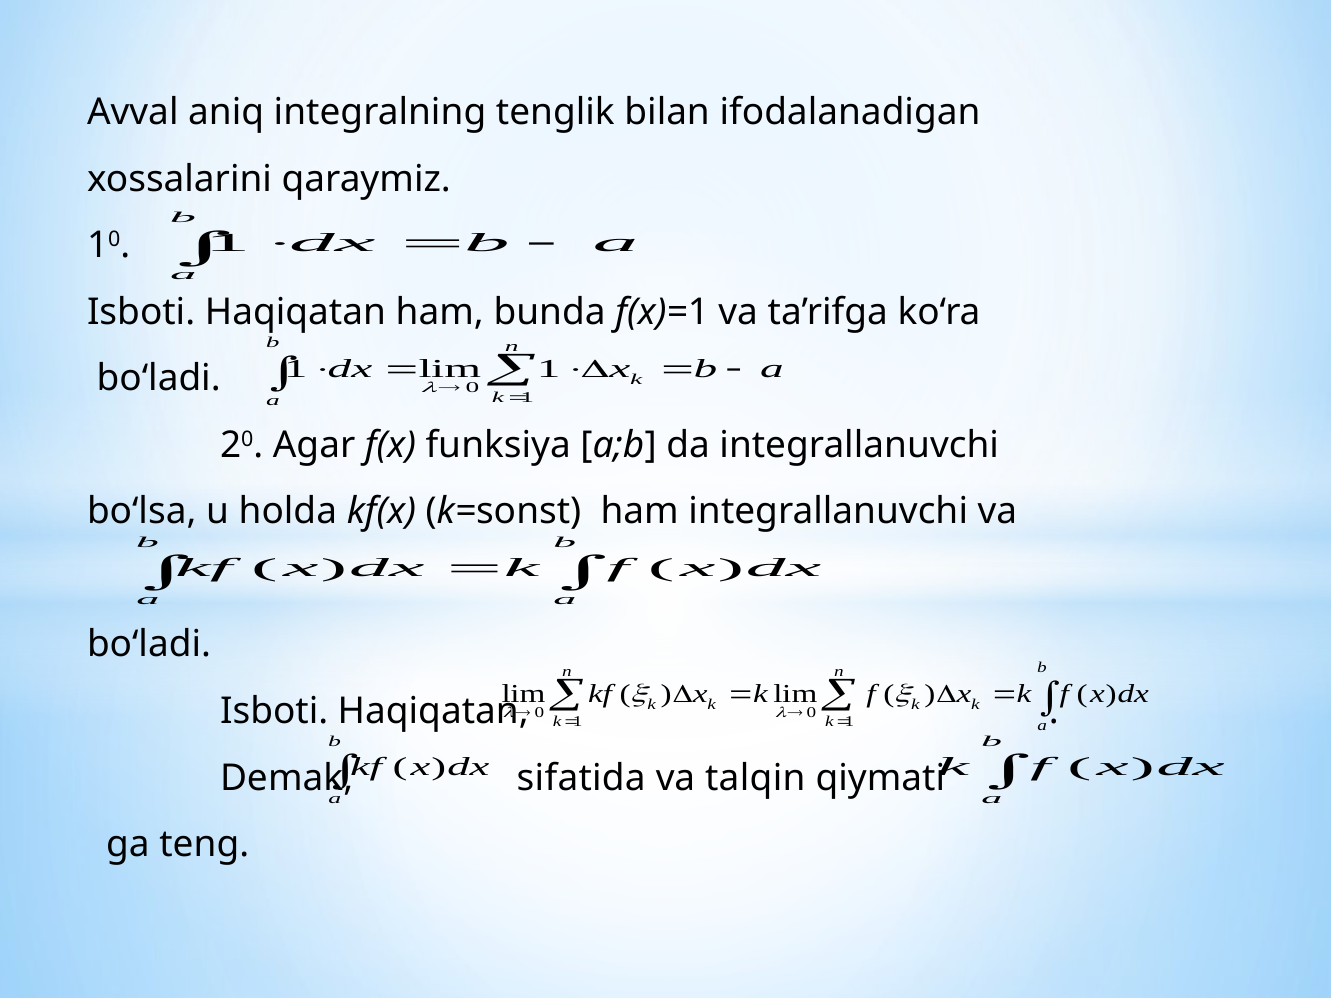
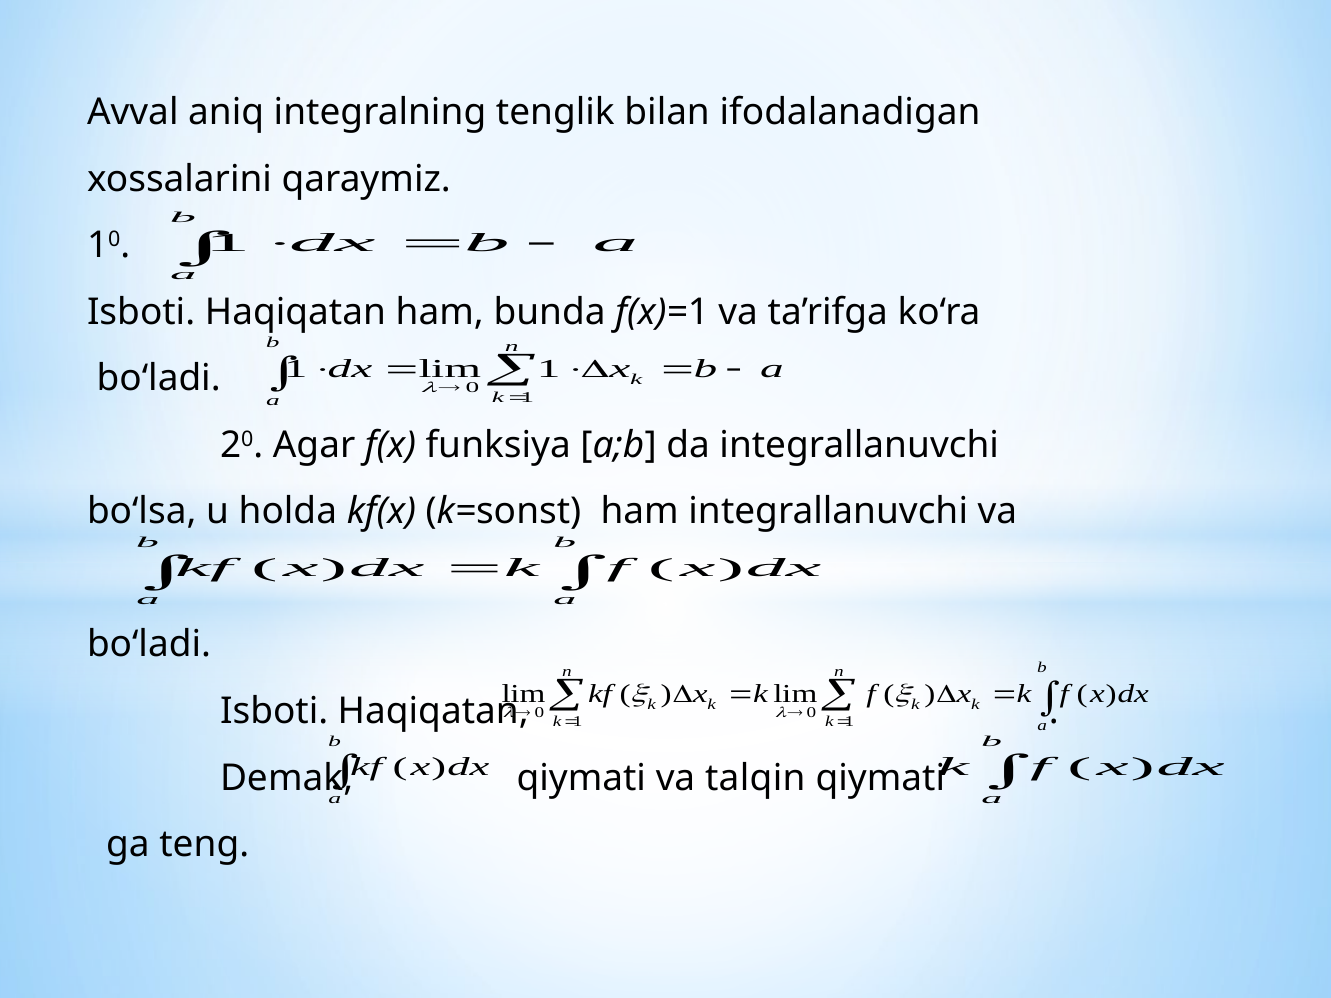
sifatida at (581, 778): sifatida -> qiymati
